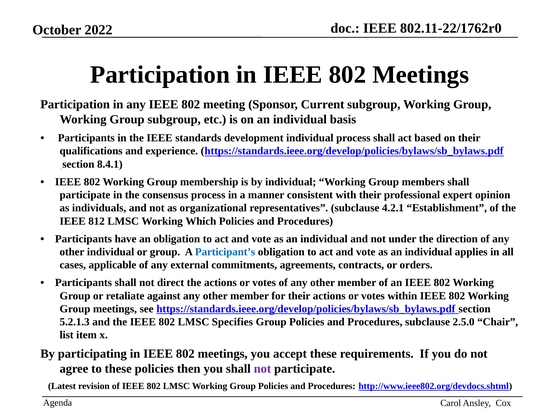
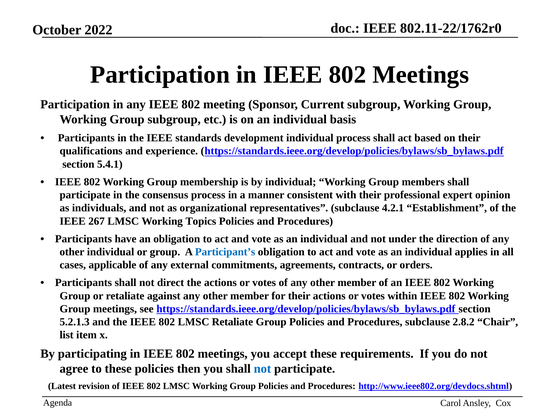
8.4.1: 8.4.1 -> 5.4.1
812: 812 -> 267
Which: Which -> Topics
LMSC Specifies: Specifies -> Retaliate
2.5.0: 2.5.0 -> 2.8.2
not at (262, 369) colour: purple -> blue
